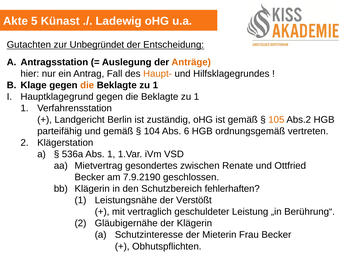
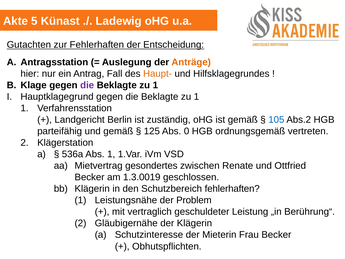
zur Unbegründet: Unbegründet -> Fehlerhaften
die at (87, 85) colour: orange -> purple
105 colour: orange -> blue
104: 104 -> 125
6: 6 -> 0
7.9.2190: 7.9.2190 -> 1.3.0019
Verstößt: Verstößt -> Problem
